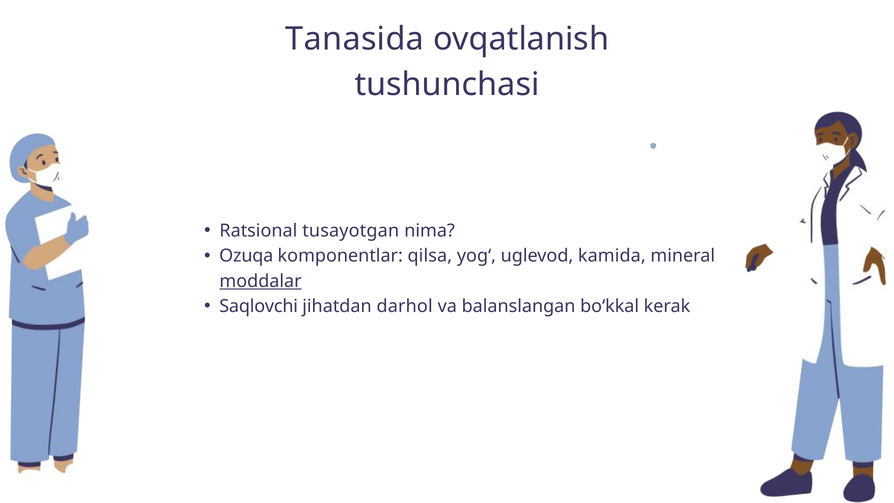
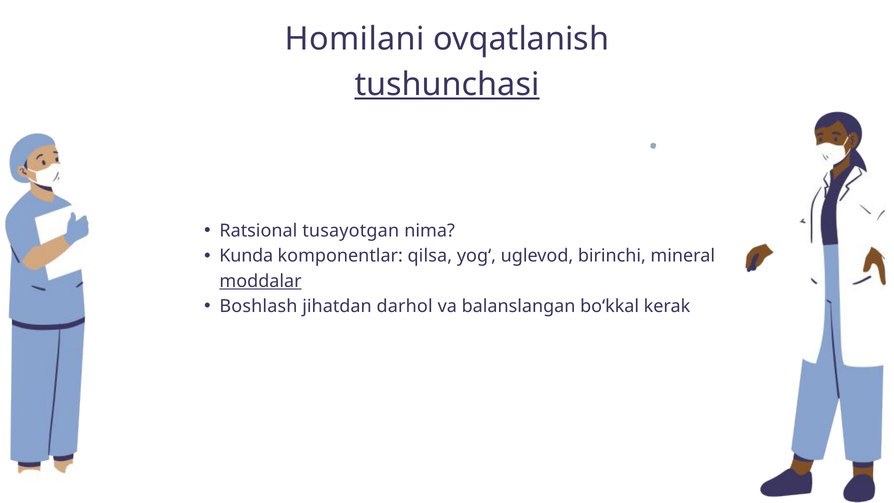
Tanasida: Tanasida -> Homilani
tushunchasi underline: none -> present
Ozuqa: Ozuqa -> Kunda
kamida: kamida -> birinchi
Saqlovchi: Saqlovchi -> Boshlash
